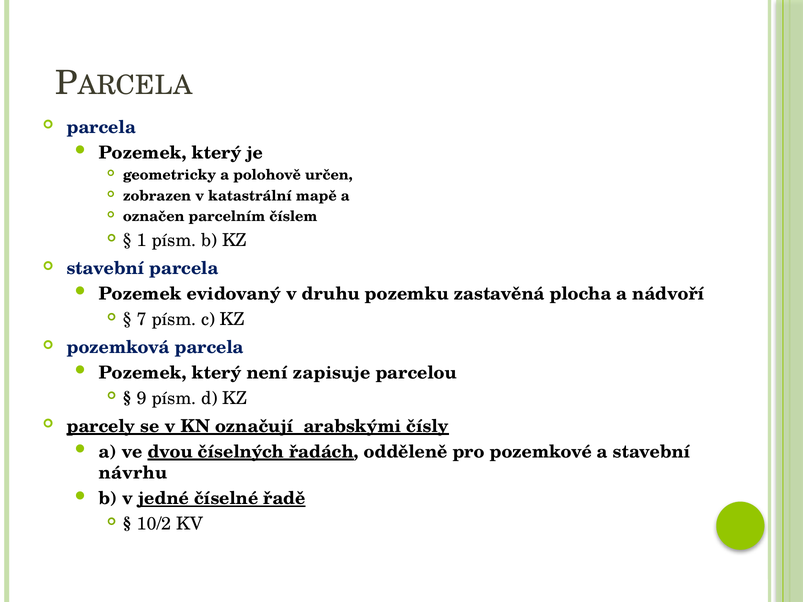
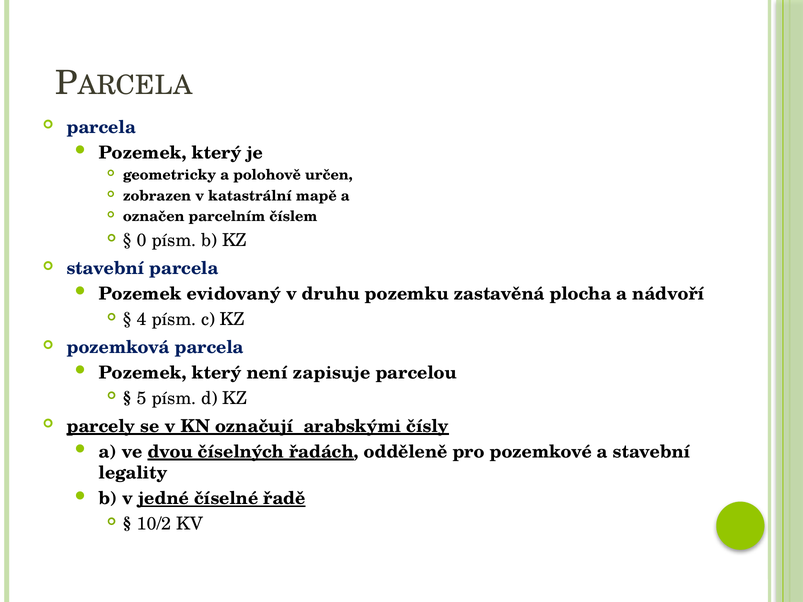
1: 1 -> 0
7: 7 -> 4
9: 9 -> 5
návrhu: návrhu -> legality
